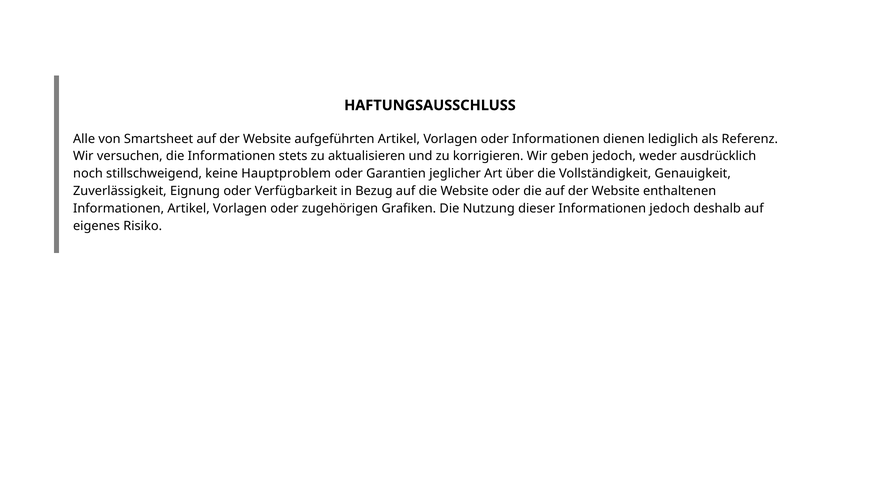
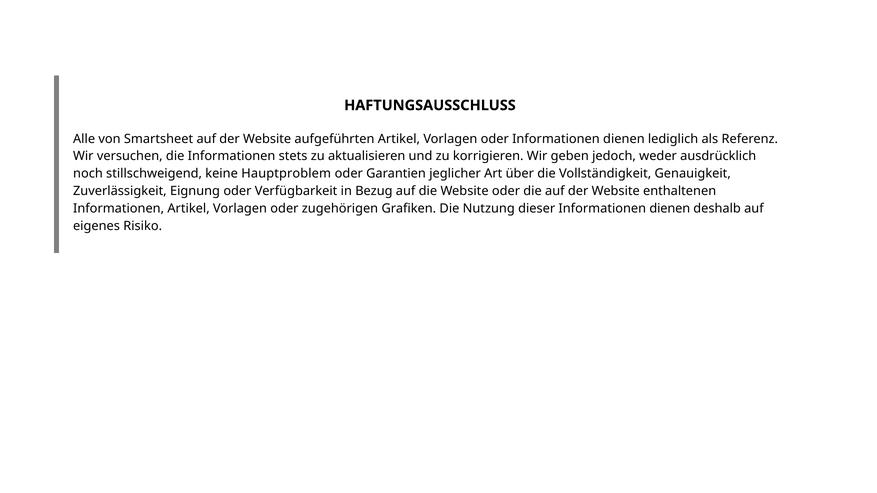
dieser Informationen jedoch: jedoch -> dienen
